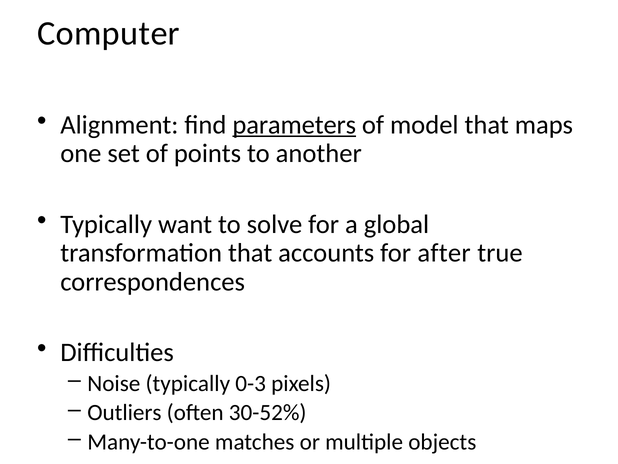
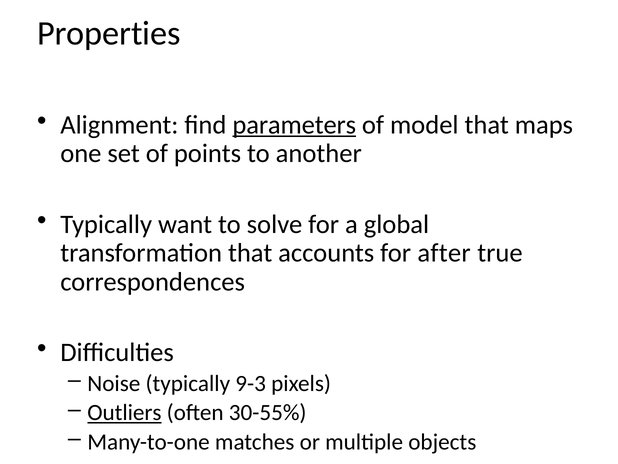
Computer: Computer -> Properties
0-3: 0-3 -> 9-3
Outliers underline: none -> present
30-52%: 30-52% -> 30-55%
